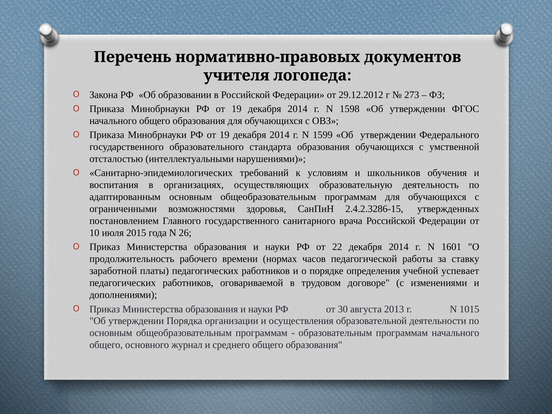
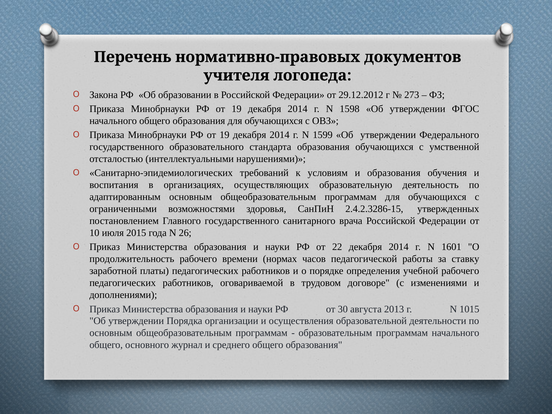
и школьников: школьников -> образования
учебной успевает: успевает -> рабочего
